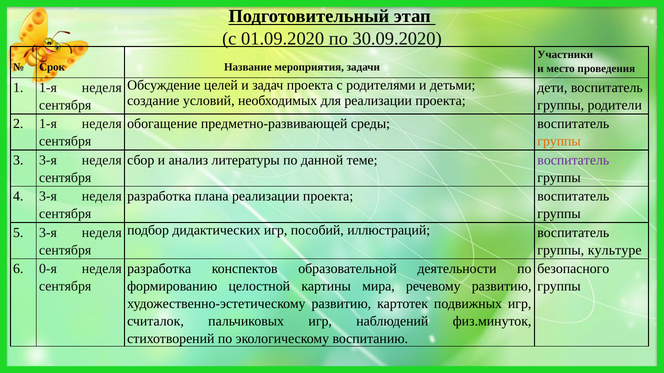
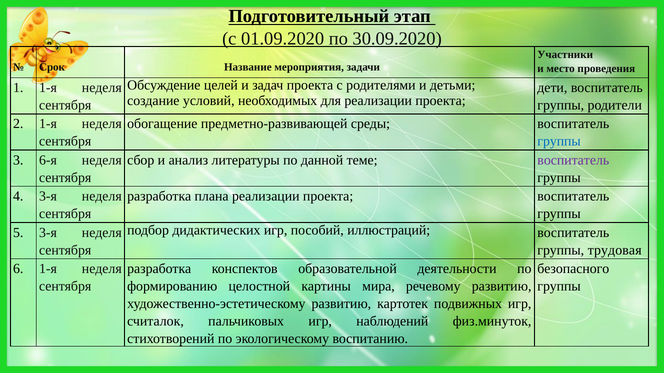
группы at (559, 142) colour: orange -> blue
3 3-я: 3-я -> 6-я
культуре: культуре -> трудовая
6 0-я: 0-я -> 1-я
